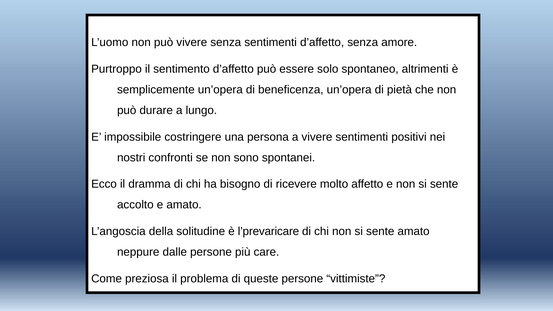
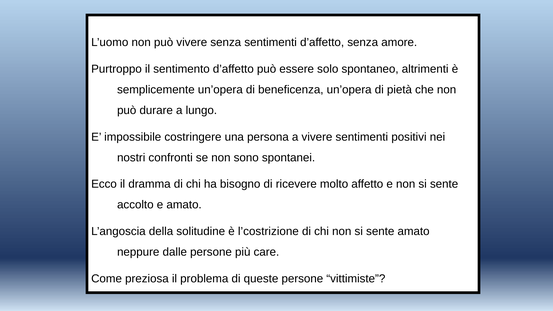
l’prevaricare: l’prevaricare -> l’costrizione
